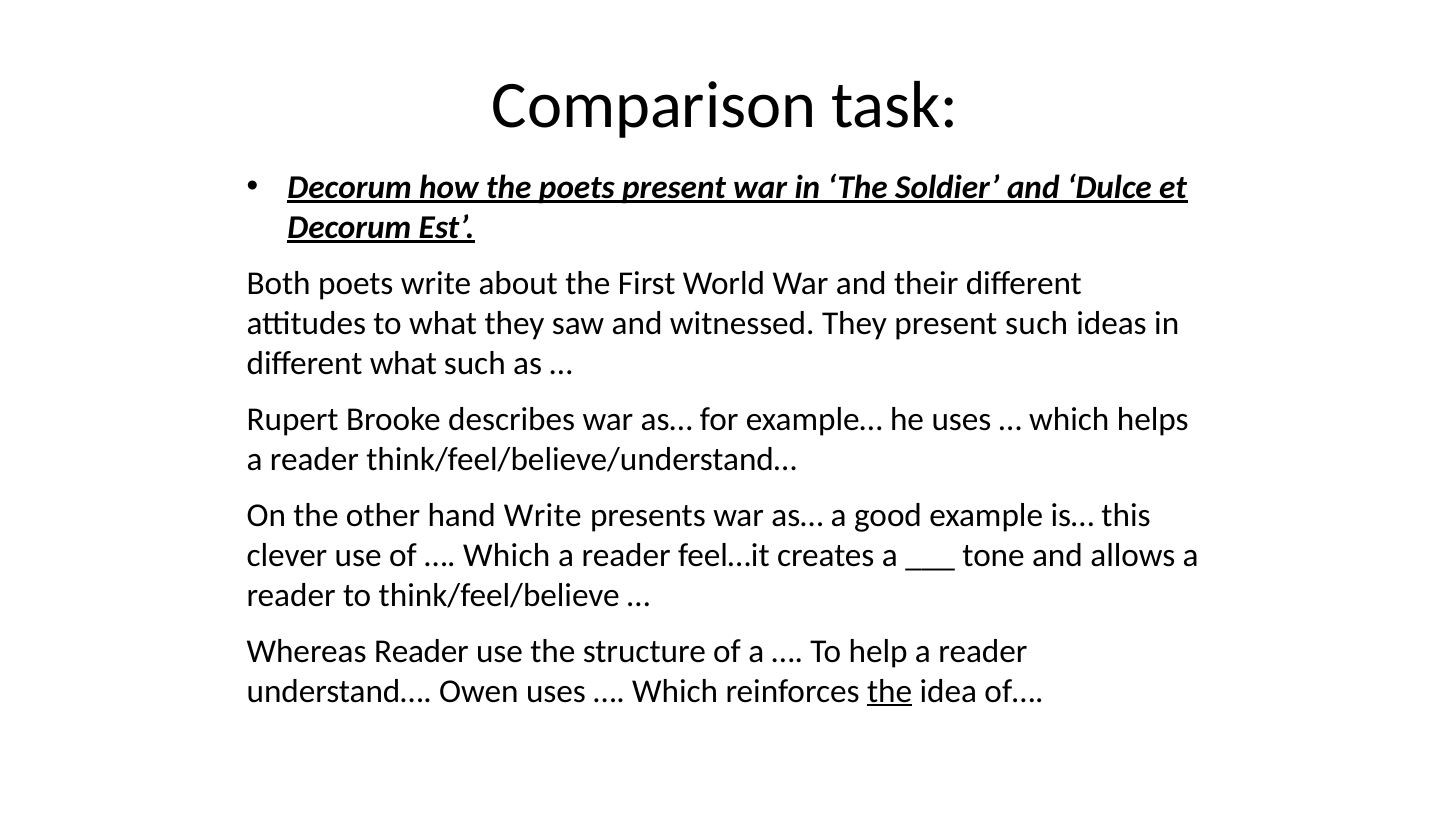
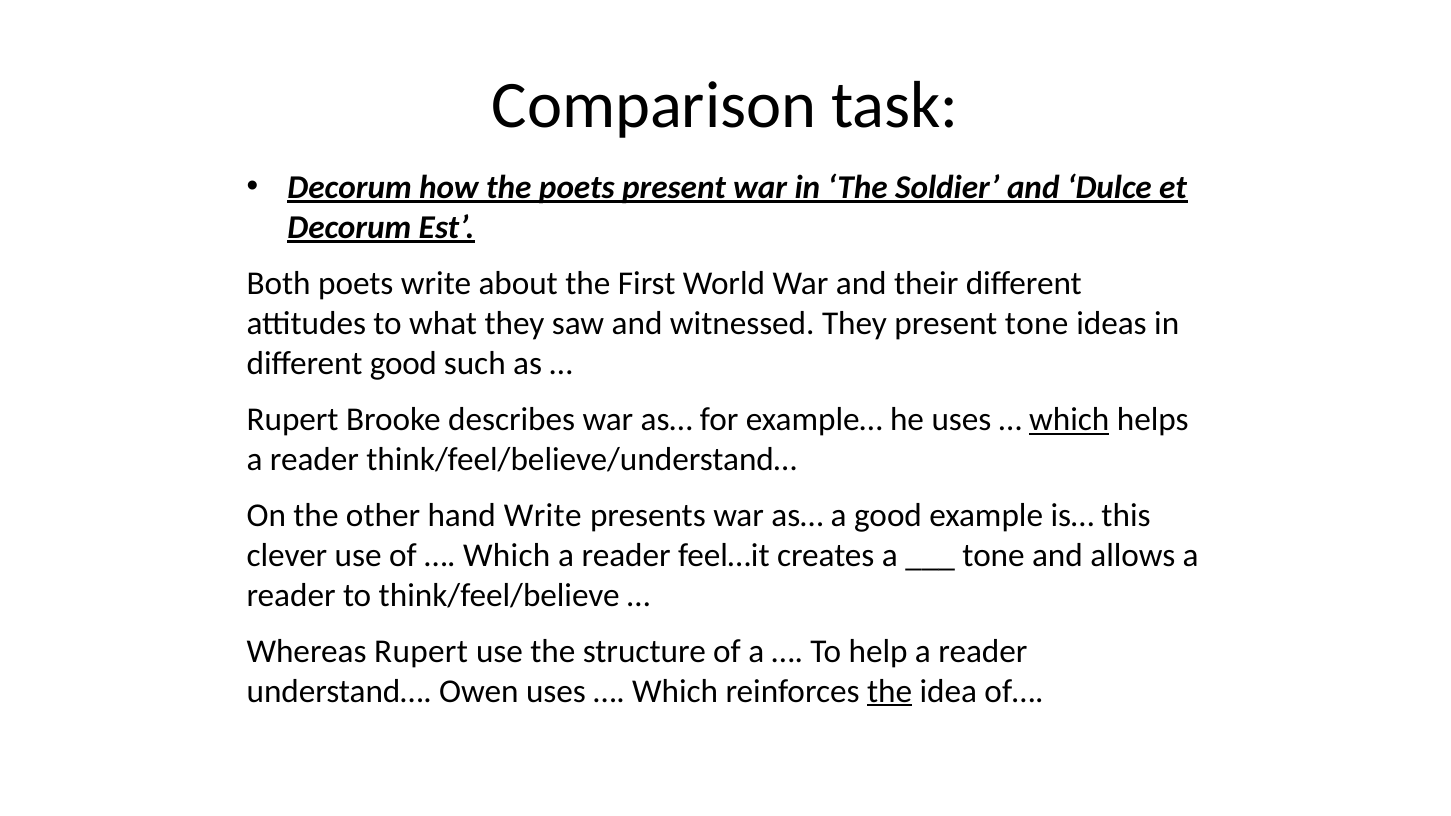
present such: such -> tone
different what: what -> good
which at (1069, 419) underline: none -> present
Whereas Reader: Reader -> Rupert
